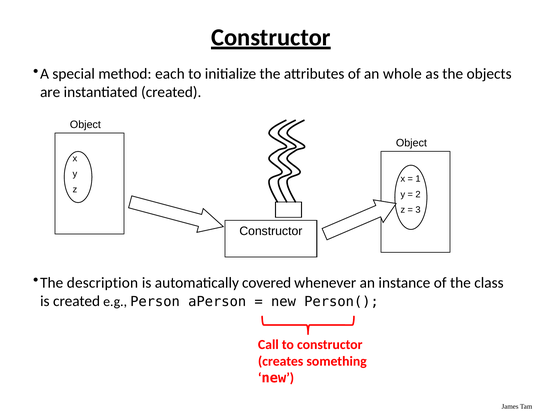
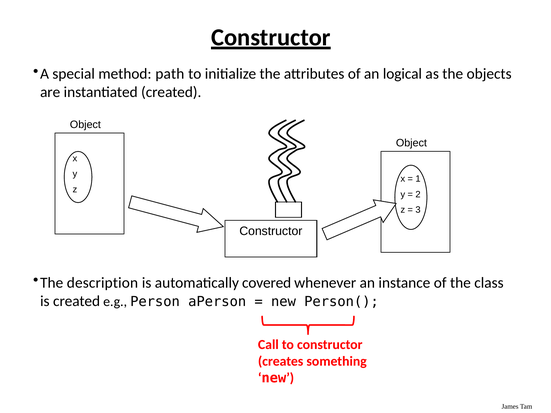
each: each -> path
whole: whole -> logical
